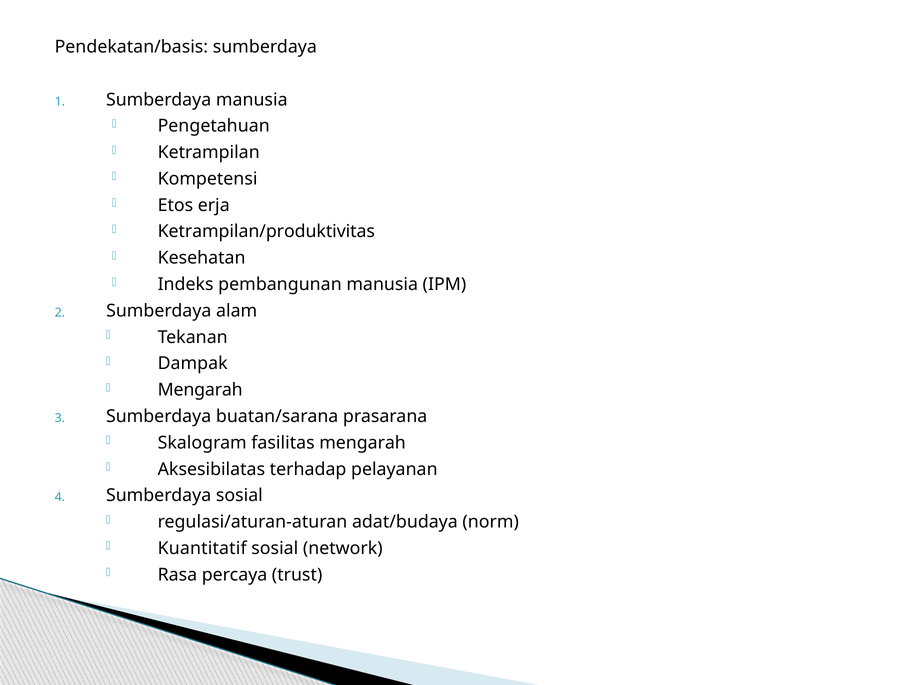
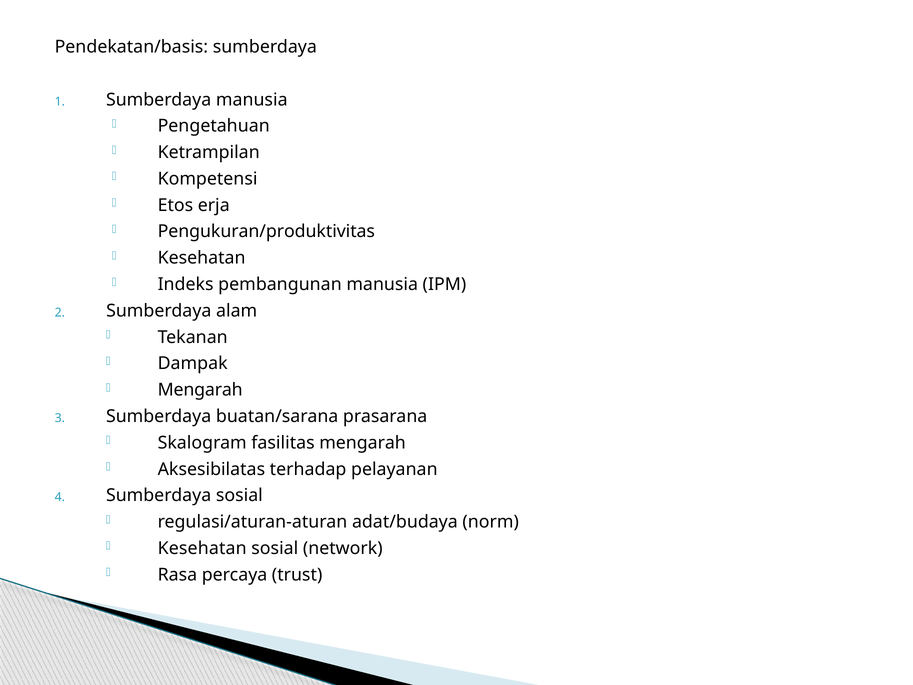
Ketrampilan/produktivitas: Ketrampilan/produktivitas -> Pengukuran/produktivitas
Kuantitatif at (202, 548): Kuantitatif -> Kesehatan
